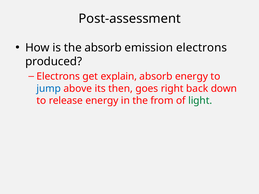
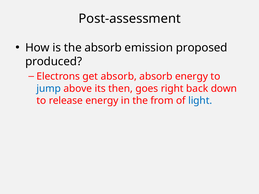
emission electrons: electrons -> proposed
get explain: explain -> absorb
light colour: green -> blue
